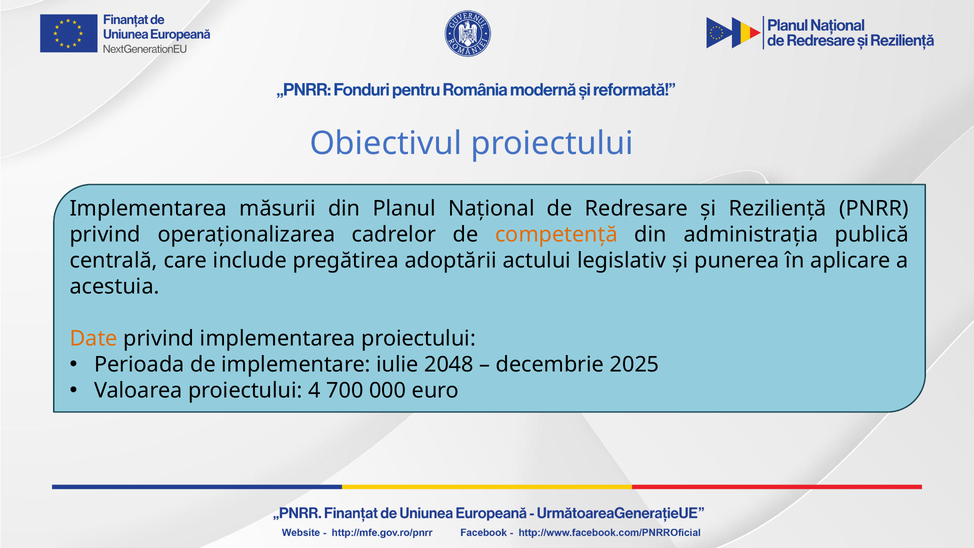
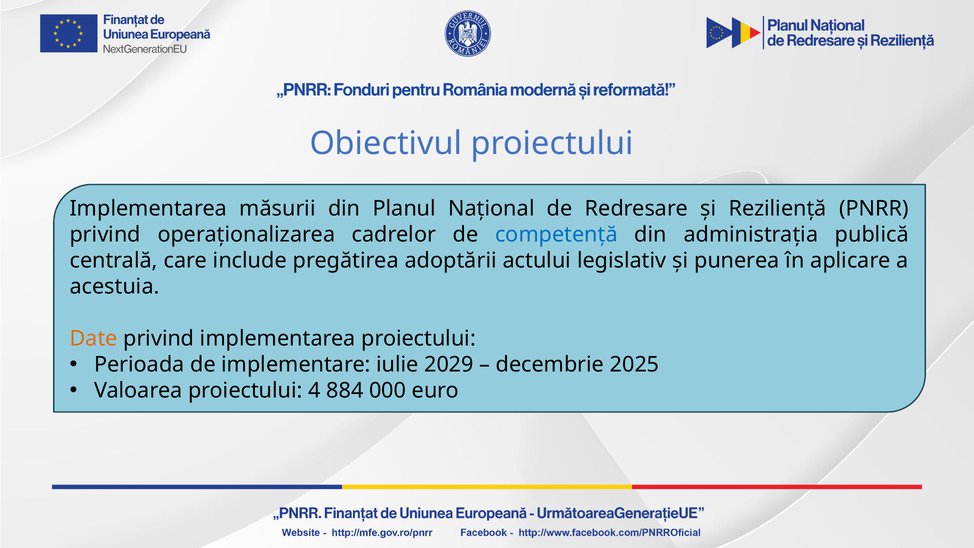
competență colour: orange -> blue
2048: 2048 -> 2029
700: 700 -> 884
